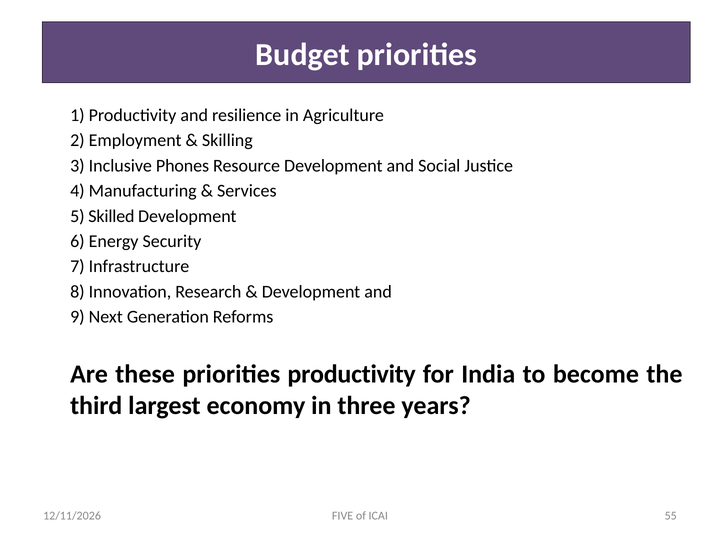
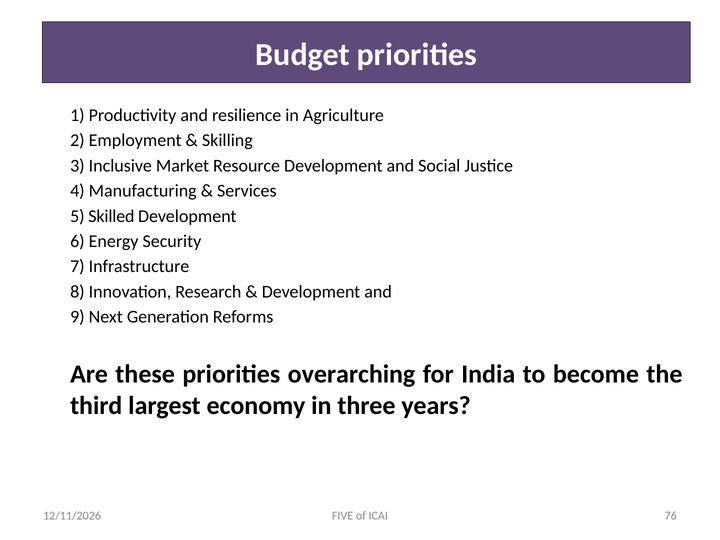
Phones: Phones -> Market
priorities productivity: productivity -> overarching
55: 55 -> 76
